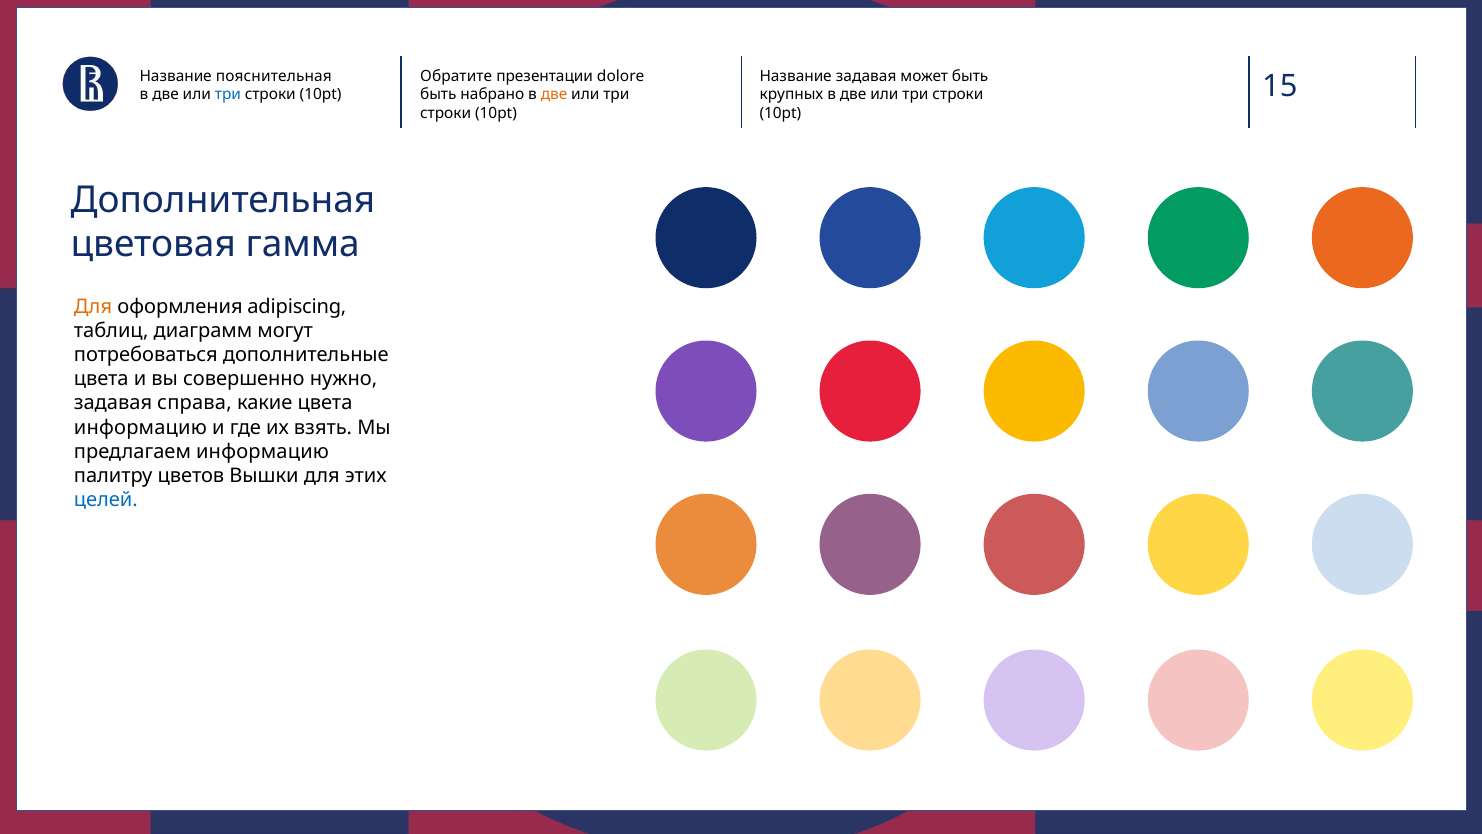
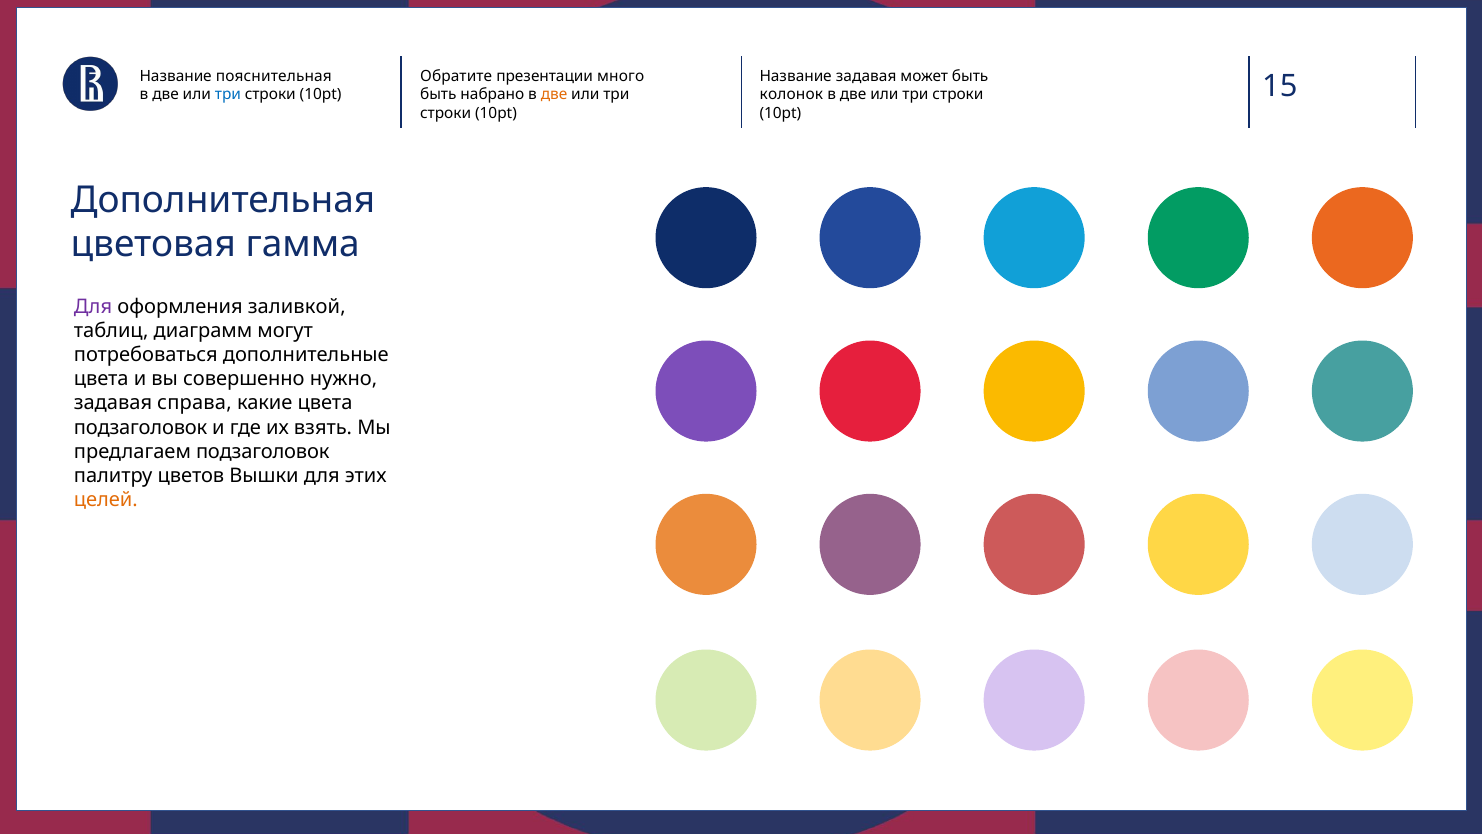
dolore: dolore -> много
крупных: крупных -> колонок
Для at (93, 307) colour: orange -> purple
adipiscing: adipiscing -> заливкой
информацию at (140, 427): информацию -> подзаголовок
предлагаем информацию: информацию -> подзаголовок
целей colour: blue -> orange
